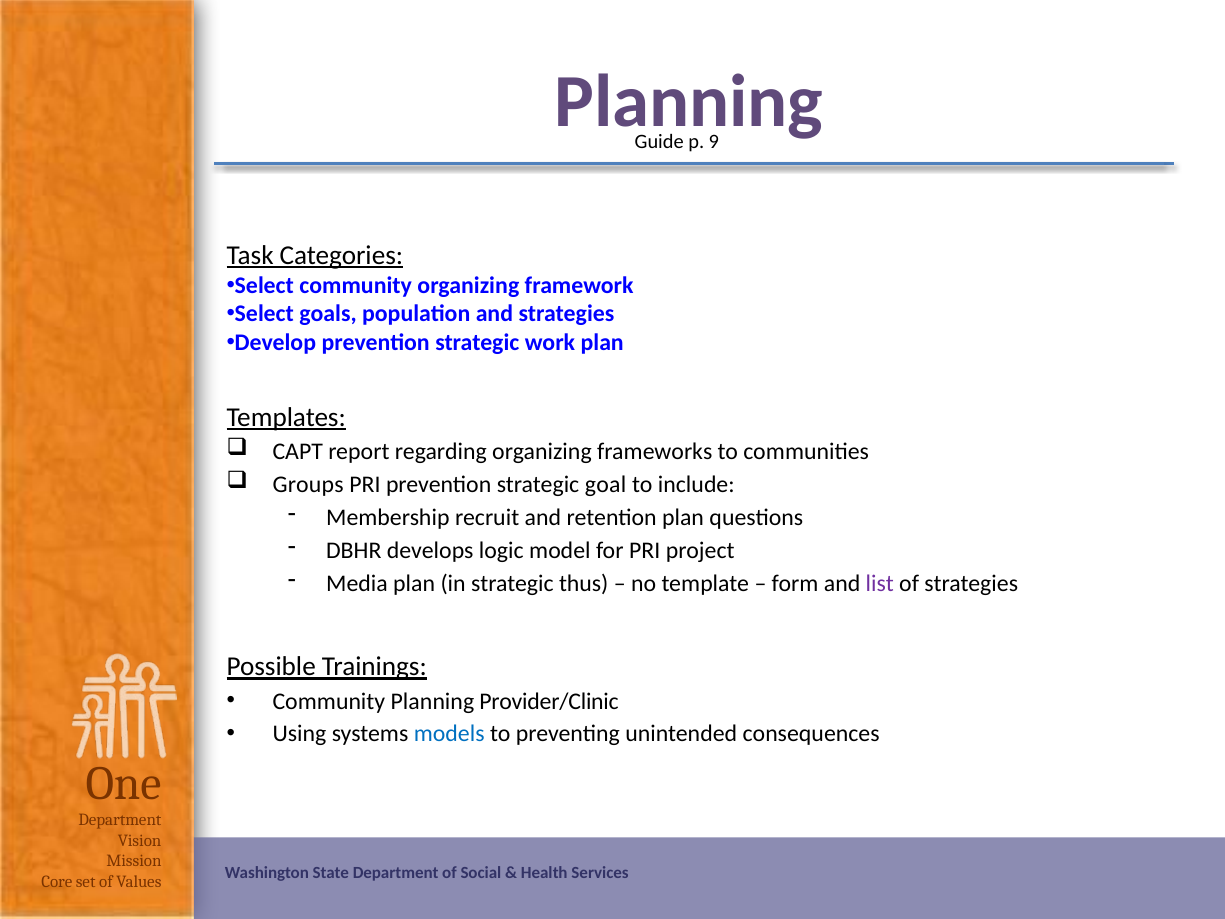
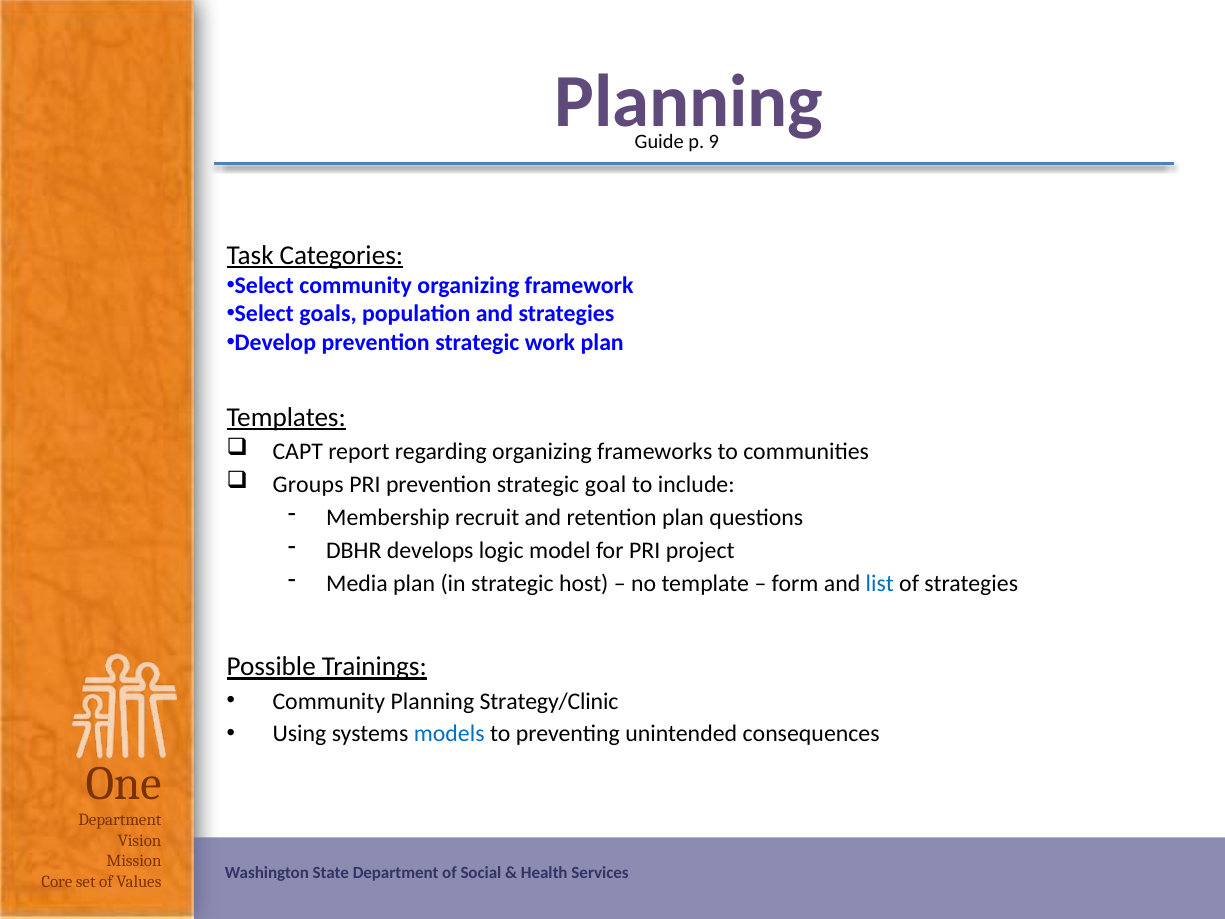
thus: thus -> host
list colour: purple -> blue
Provider/Clinic: Provider/Clinic -> Strategy/Clinic
